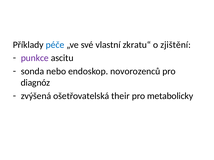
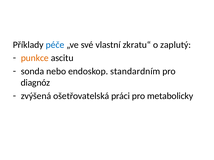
zjištění: zjištění -> zaplutý
punkce colour: purple -> orange
novorozenců: novorozenců -> standardním
their: their -> práci
